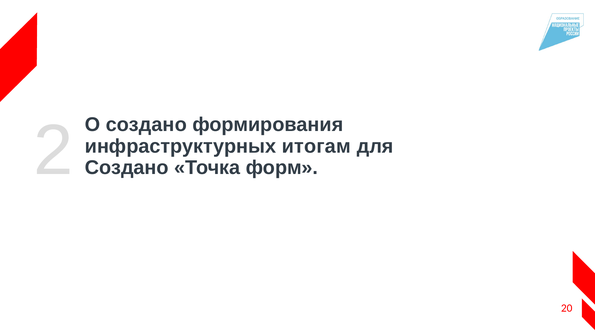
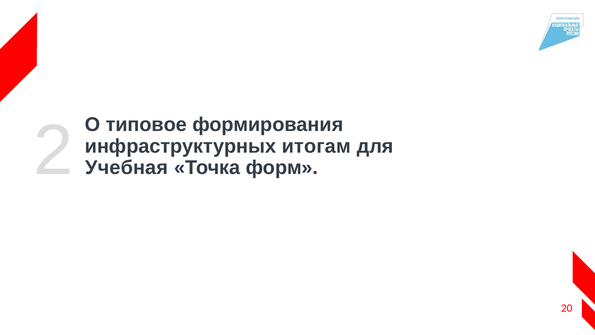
О создано: создано -> типовое
Создано at (127, 167): Создано -> Учебная
